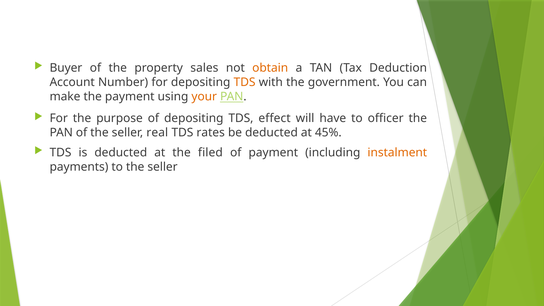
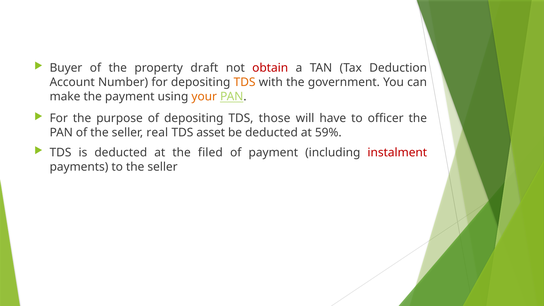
sales: sales -> draft
obtain colour: orange -> red
effect: effect -> those
rates: rates -> asset
45%: 45% -> 59%
instalment colour: orange -> red
